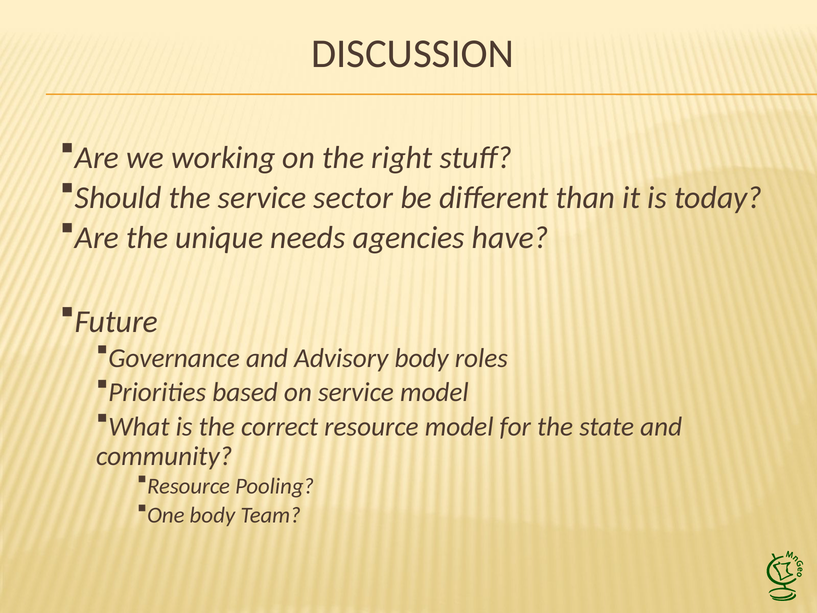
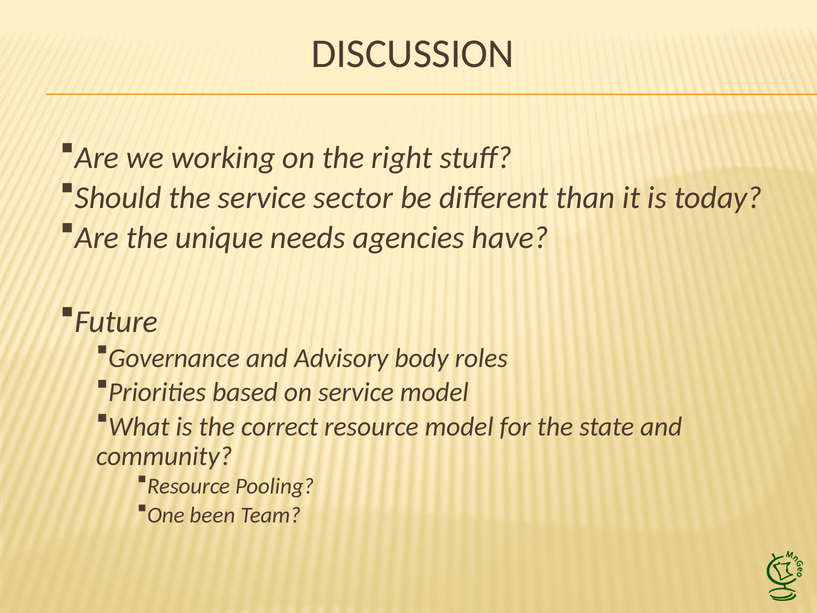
One body: body -> been
